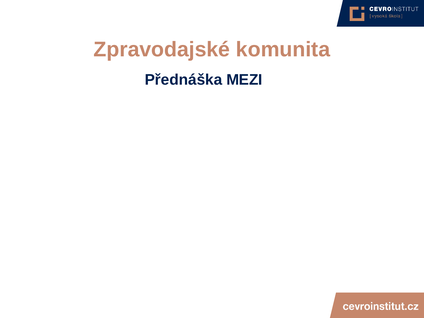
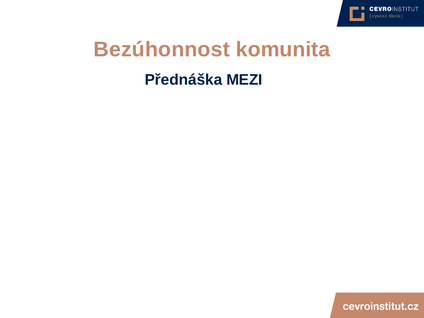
Zpravodajské: Zpravodajské -> Bezúhonnost
